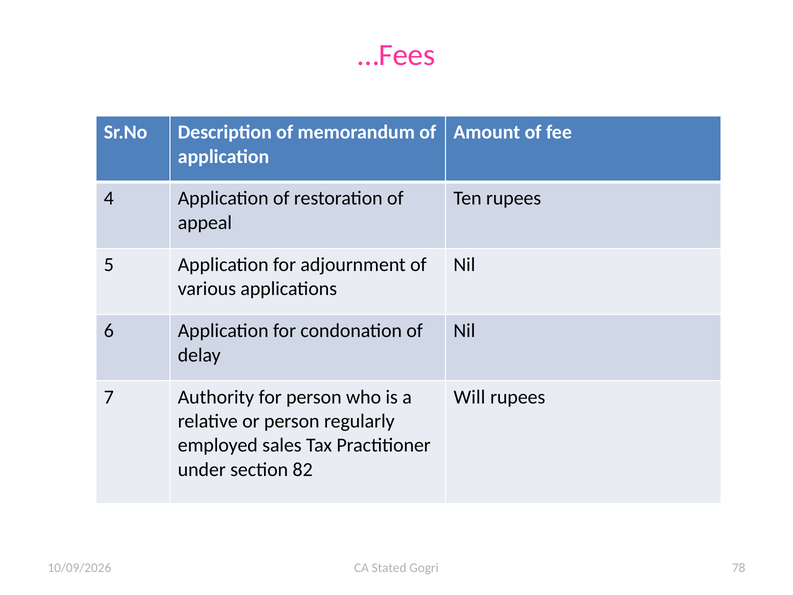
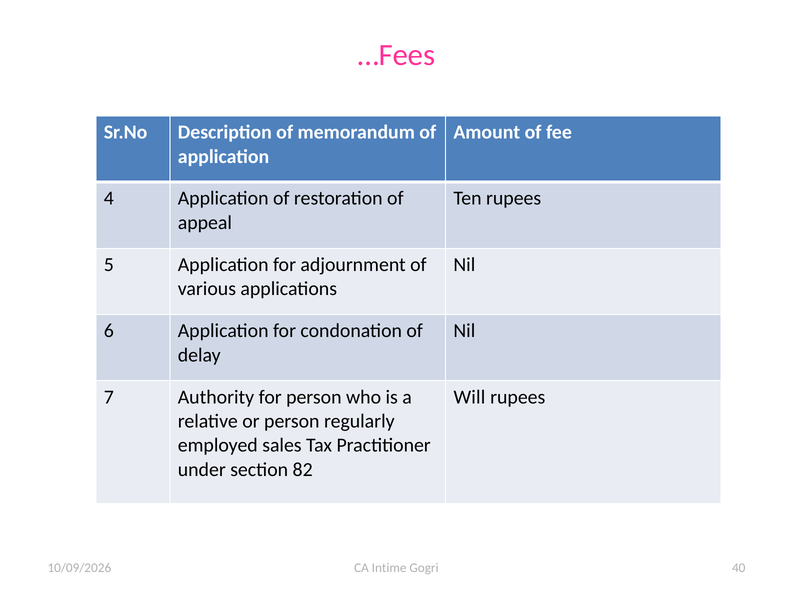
Stated: Stated -> Intime
78: 78 -> 40
